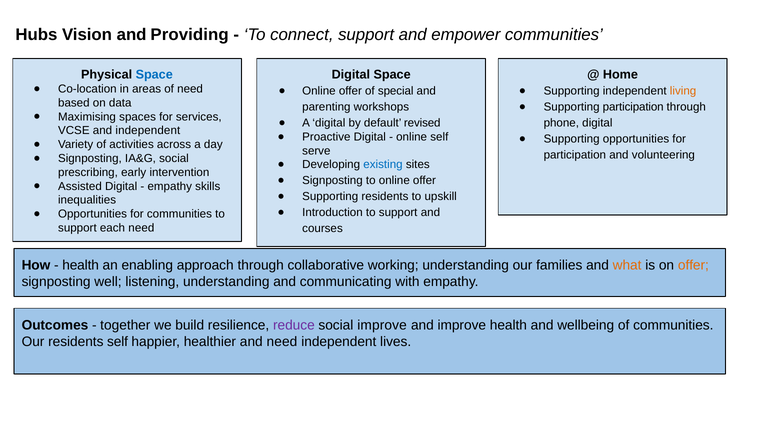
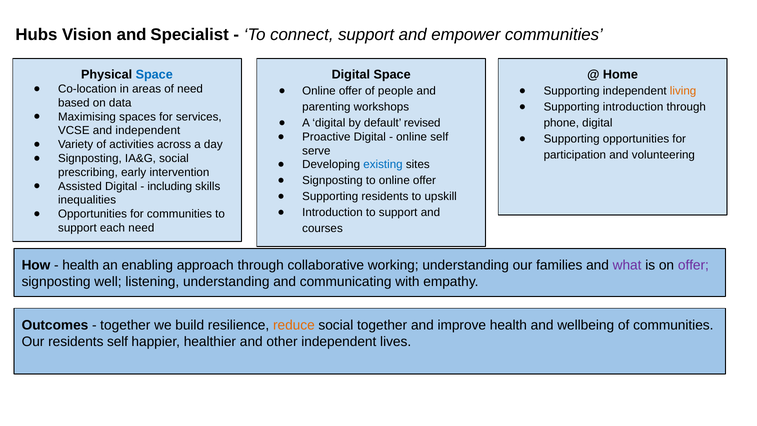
Providing: Providing -> Specialist
special: special -> people
Supporting participation: participation -> introduction
empathy at (170, 186): empathy -> including
what colour: orange -> purple
offer at (693, 265) colour: orange -> purple
reduce colour: purple -> orange
social improve: improve -> together
and need: need -> other
